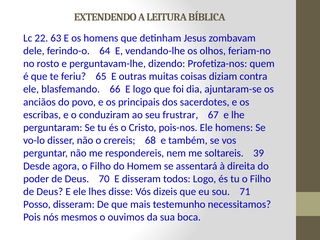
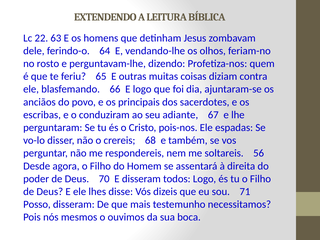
frustrar: frustrar -> adiante
Ele homens: homens -> espadas
39: 39 -> 56
